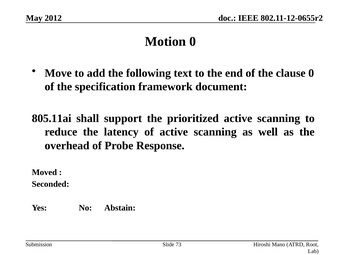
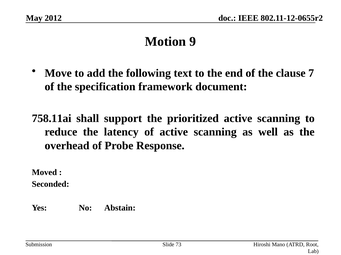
Motion 0: 0 -> 9
clause 0: 0 -> 7
805.11ai: 805.11ai -> 758.11ai
